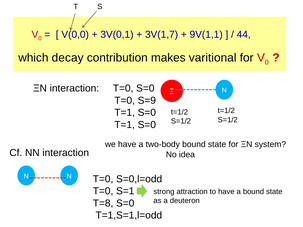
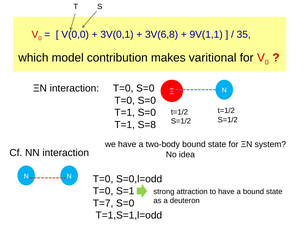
3V(1,7: 3V(1,7 -> 3V(6,8
44: 44 -> 35
decay: decay -> model
S=9 at (147, 101): S=9 -> S=0
S=0 at (147, 125): S=0 -> S=8
T=8: T=8 -> T=7
